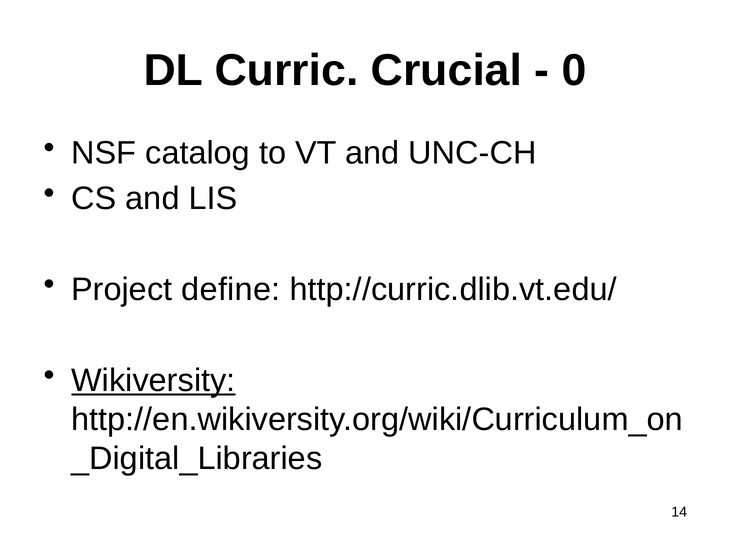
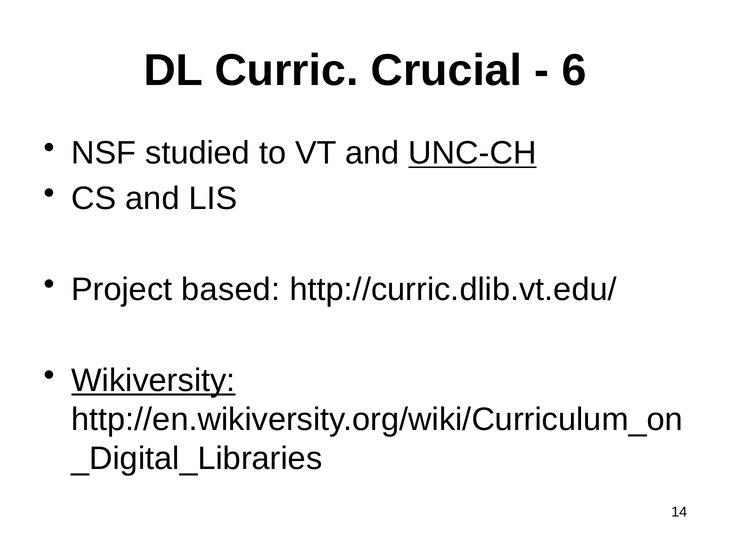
0: 0 -> 6
catalog: catalog -> studied
UNC-CH underline: none -> present
define: define -> based
